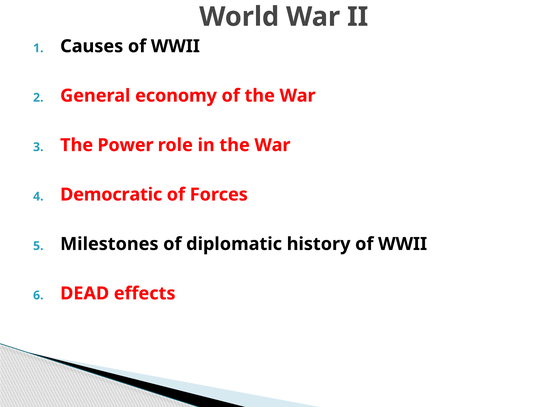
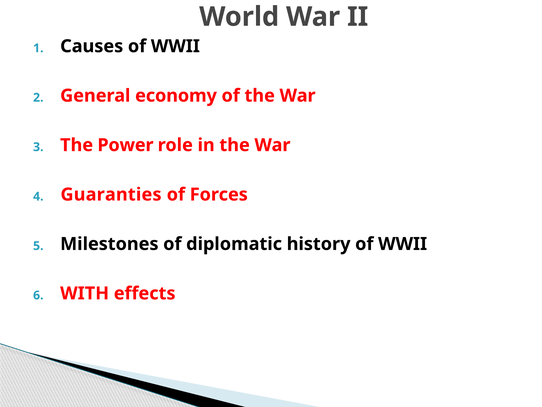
Democratic: Democratic -> Guaranties
DEAD: DEAD -> WITH
